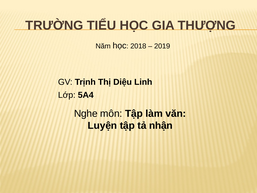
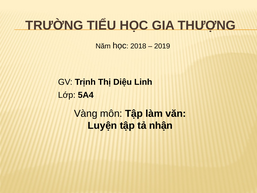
Nghe: Nghe -> Vàng
